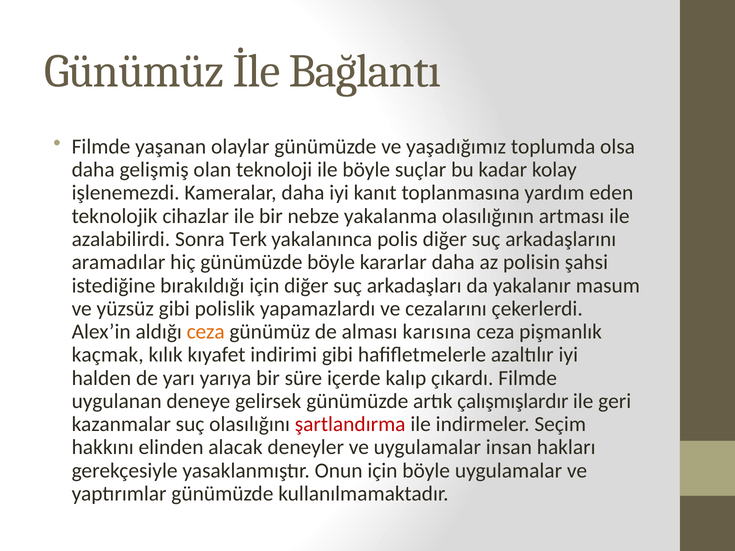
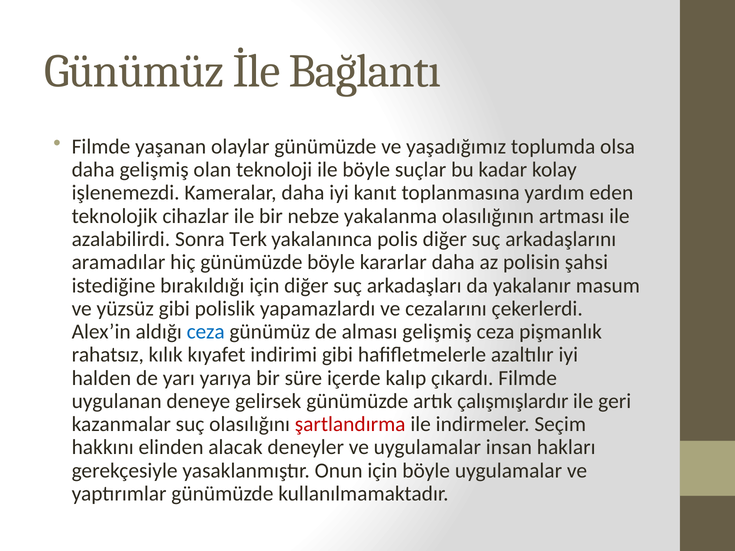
ceza at (206, 332) colour: orange -> blue
alması karısına: karısına -> gelişmiş
kaçmak: kaçmak -> rahatsız
